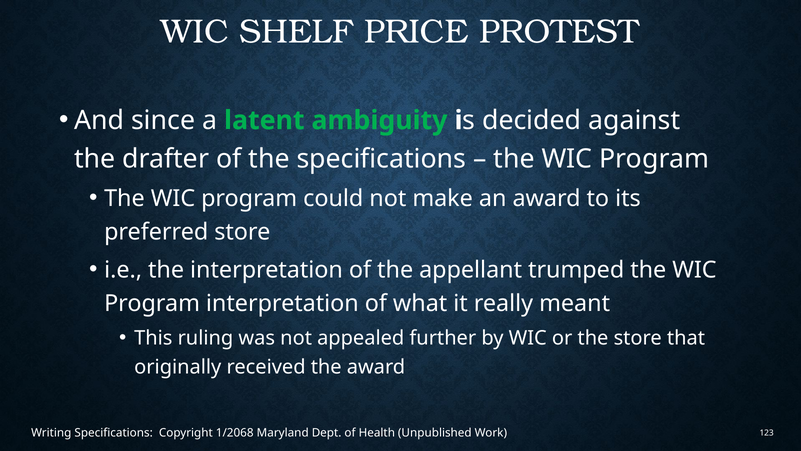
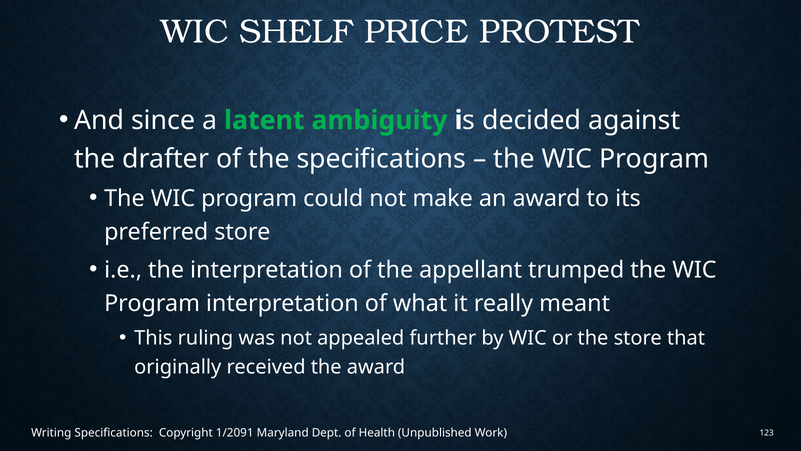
1/2068: 1/2068 -> 1/2091
